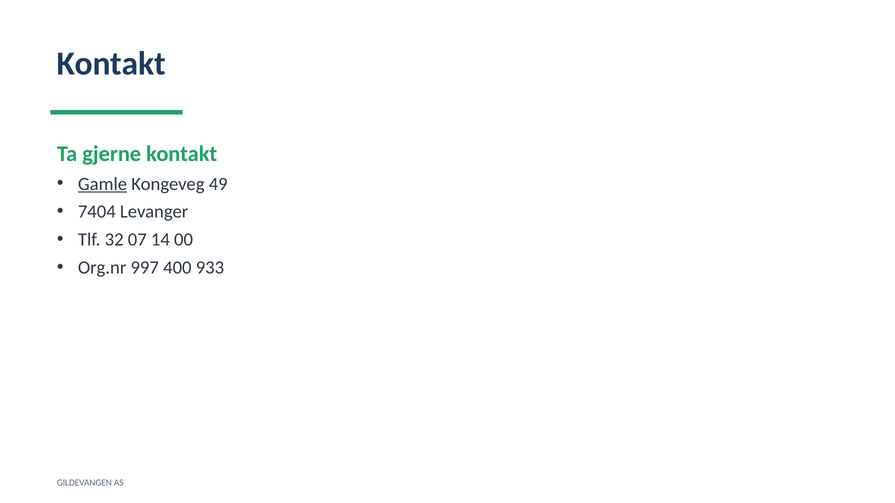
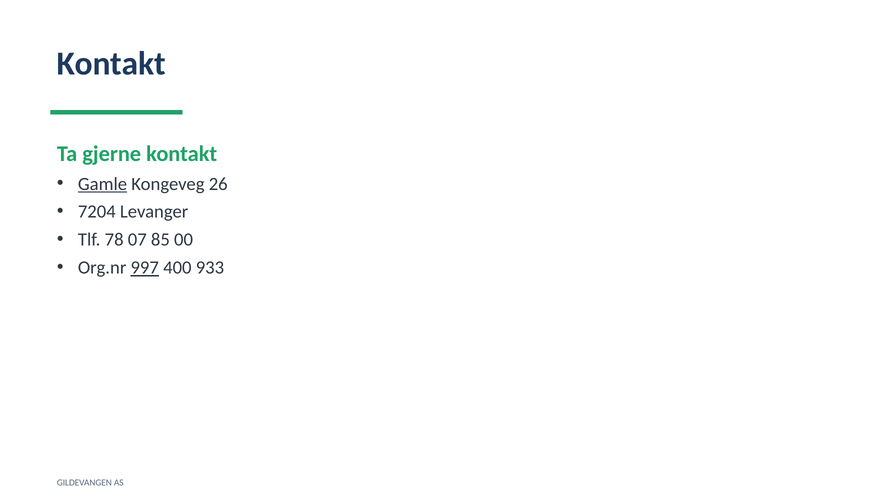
49: 49 -> 26
7404: 7404 -> 7204
32: 32 -> 78
14: 14 -> 85
997 underline: none -> present
